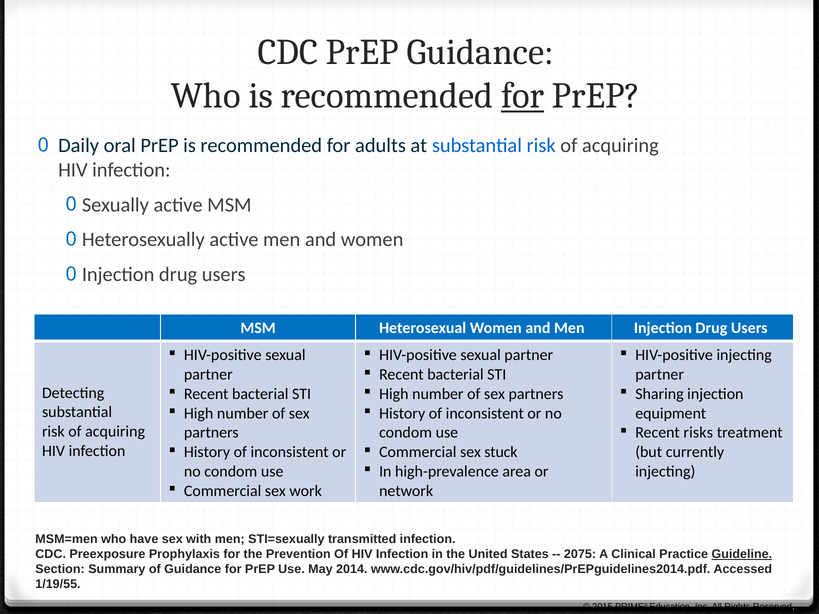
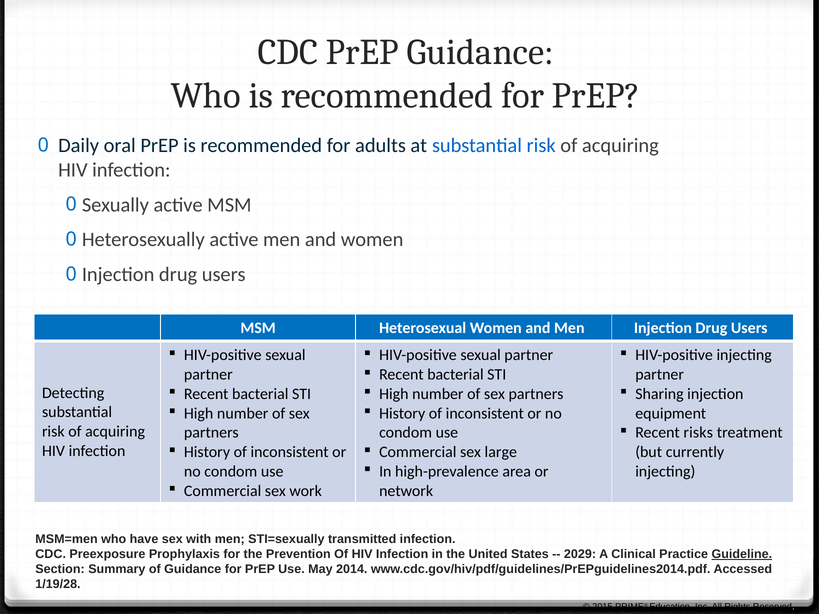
for at (523, 96) underline: present -> none
stuck: stuck -> large
2075: 2075 -> 2029
1/19/55: 1/19/55 -> 1/19/28
